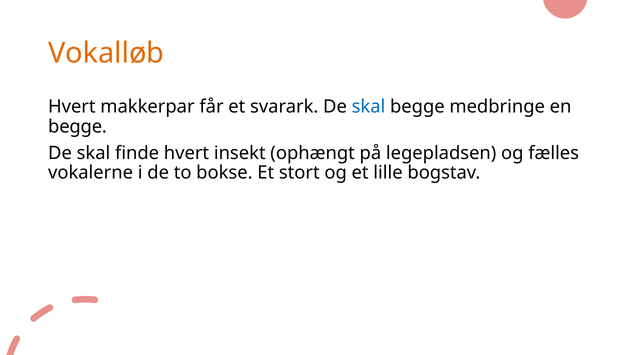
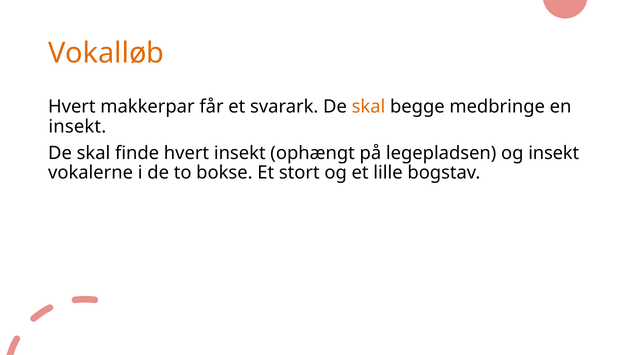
skal at (368, 107) colour: blue -> orange
begge at (78, 126): begge -> insekt
og fælles: fælles -> insekt
